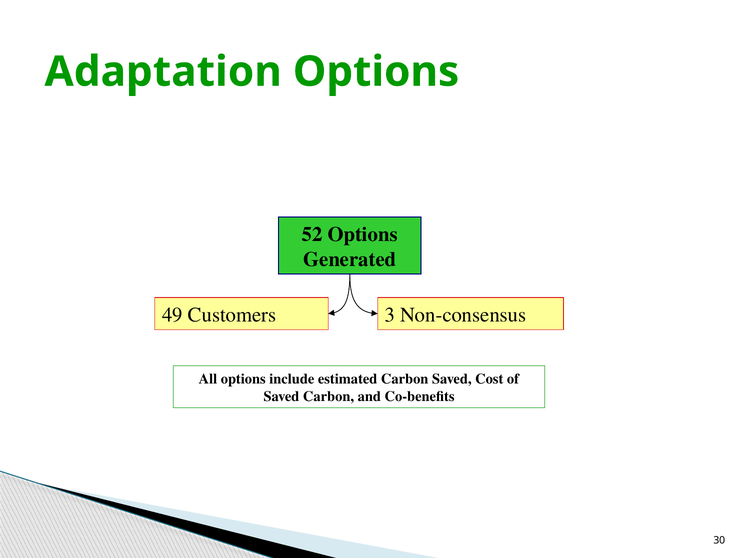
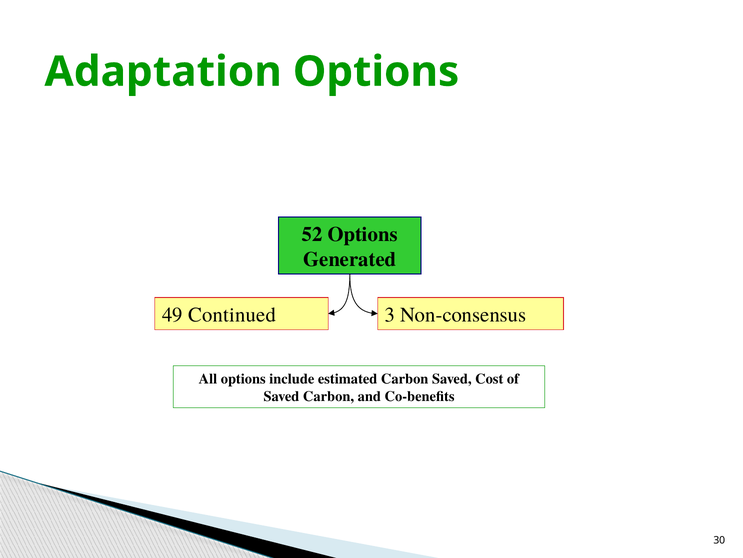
Customers: Customers -> Continued
